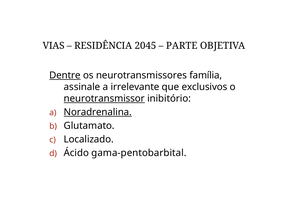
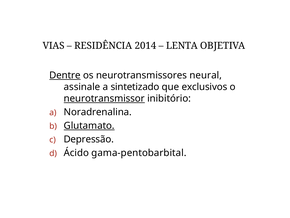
2045: 2045 -> 2014
PARTE: PARTE -> LENTA
família: família -> neural
irrelevante: irrelevante -> sintetizado
Noradrenalina underline: present -> none
Glutamato underline: none -> present
Localizado: Localizado -> Depressão
